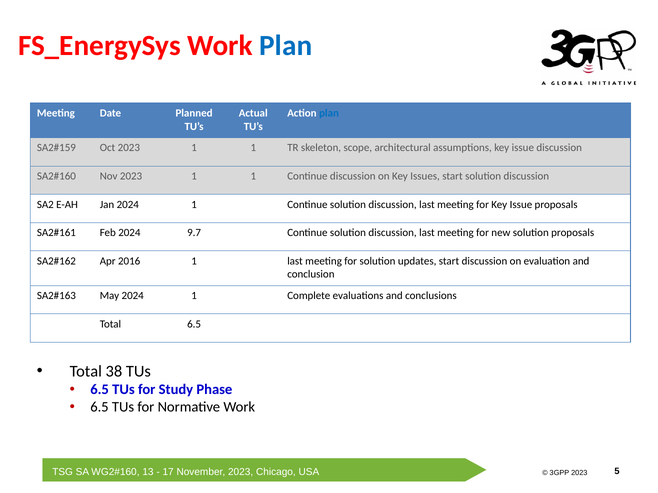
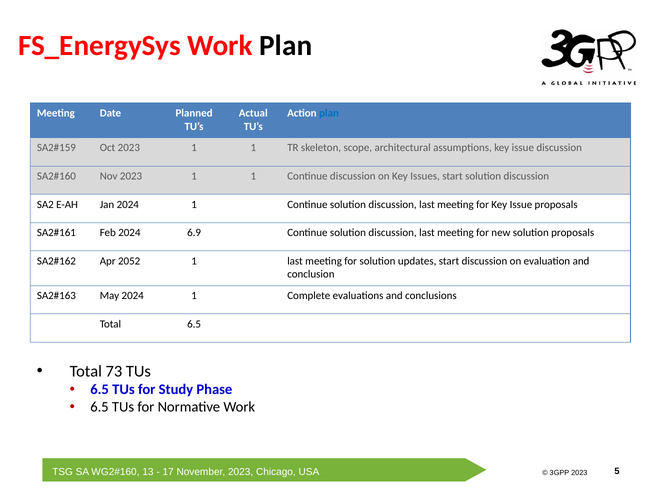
Plan at (286, 46) colour: blue -> black
9.7: 9.7 -> 6.9
2016: 2016 -> 2052
38: 38 -> 73
